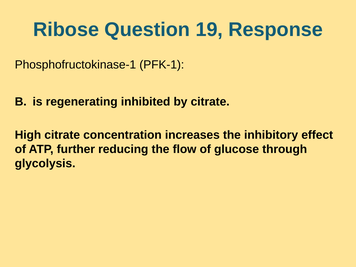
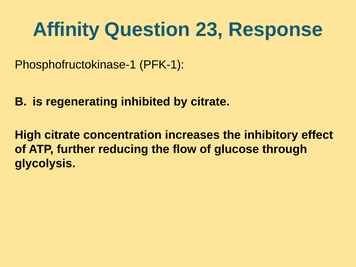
Ribose: Ribose -> Affinity
19: 19 -> 23
